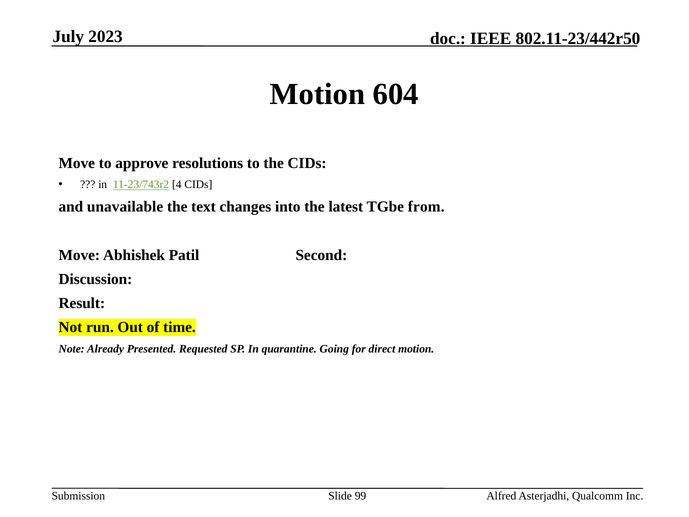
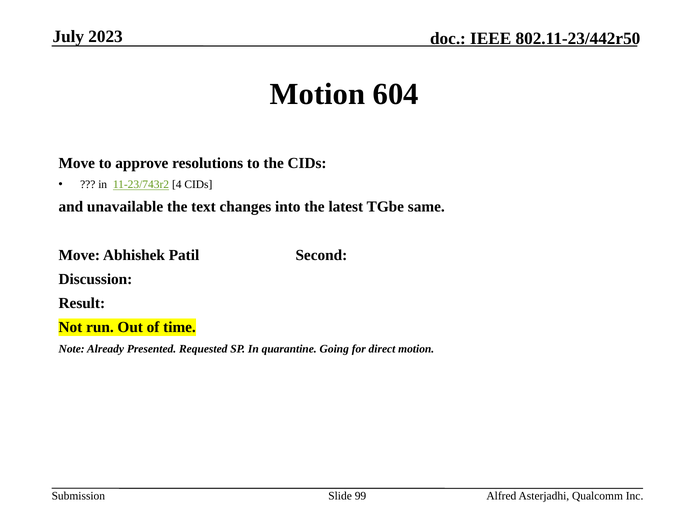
from: from -> same
